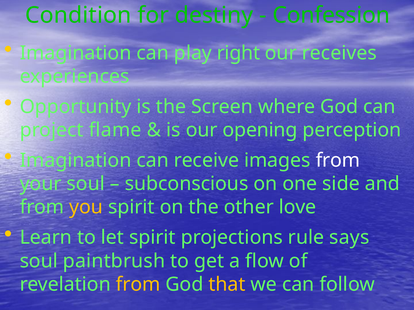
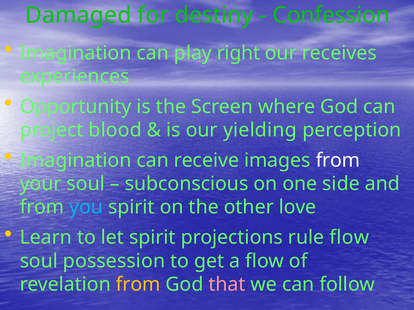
Condition: Condition -> Damaged
flame: flame -> blood
opening: opening -> yielding
you colour: yellow -> light blue
rule says: says -> flow
paintbrush: paintbrush -> possession
that colour: yellow -> pink
